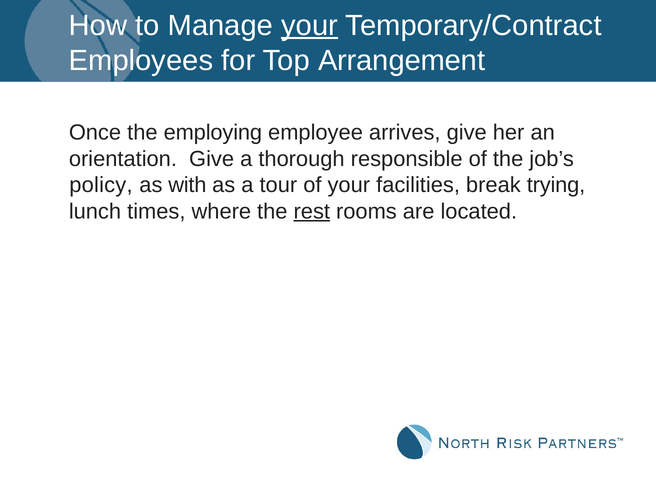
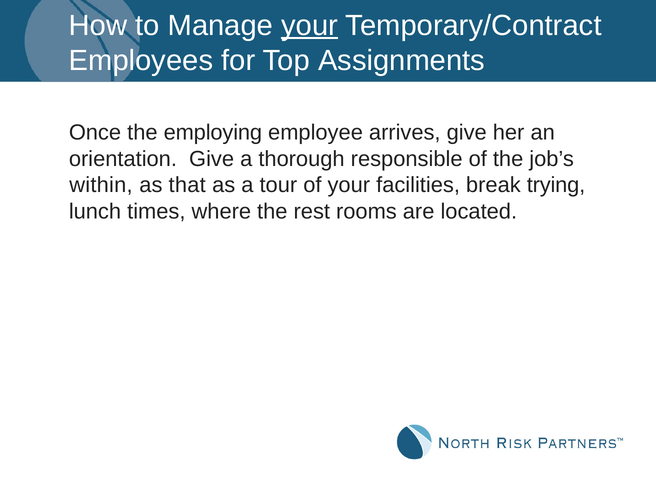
Arrangement: Arrangement -> Assignments
policy: policy -> within
with: with -> that
rest underline: present -> none
